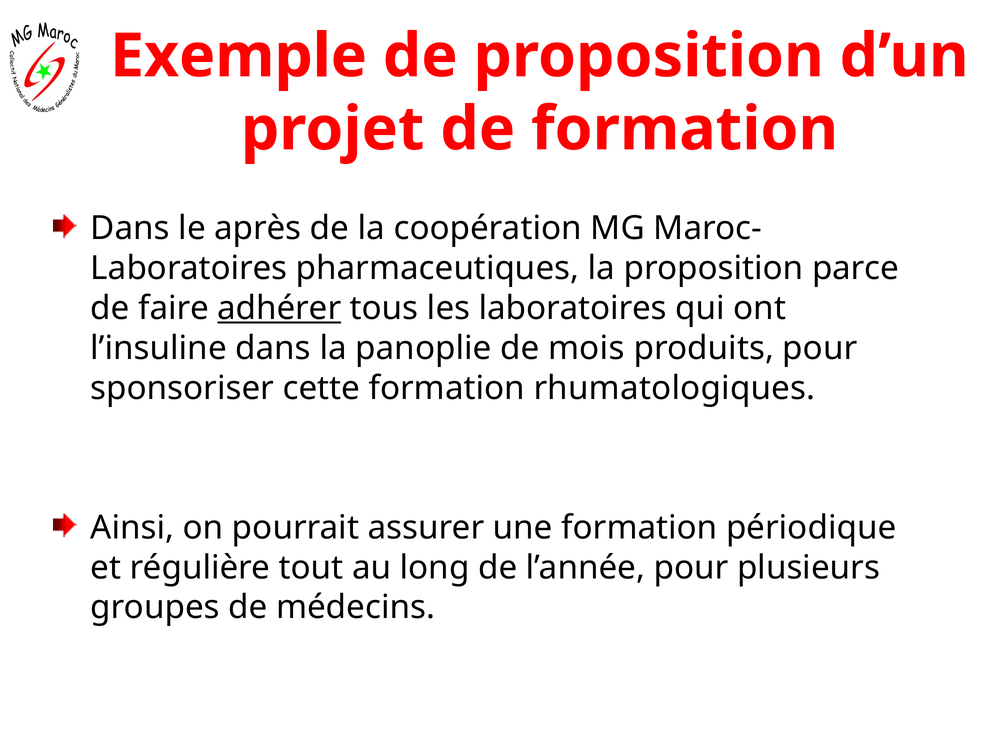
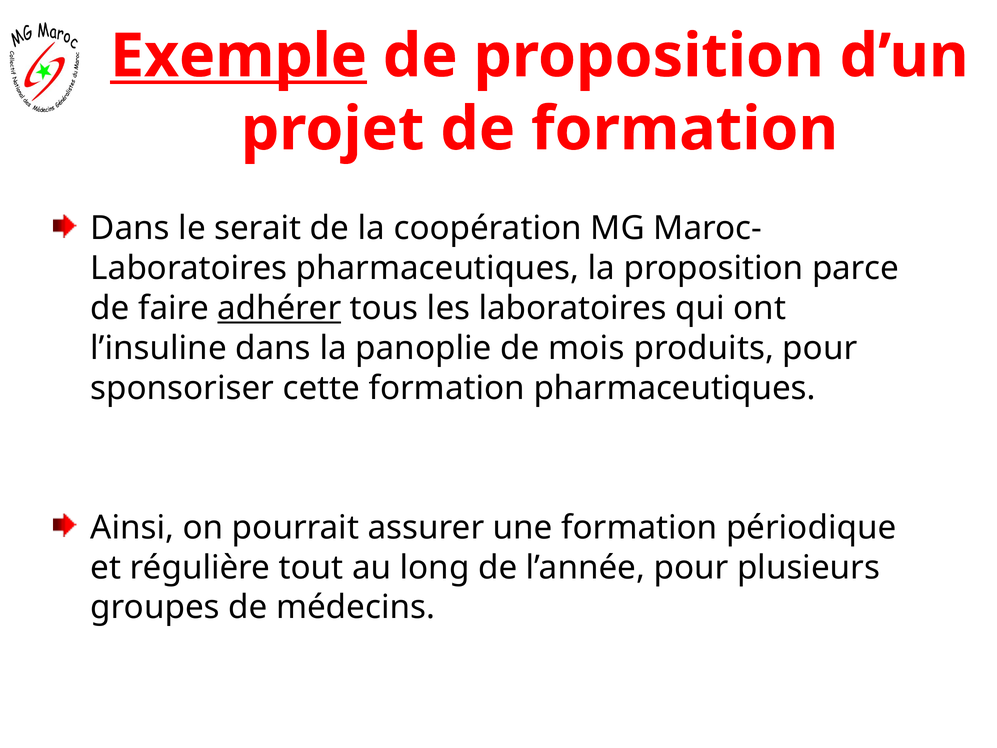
Exemple underline: none -> present
après: après -> serait
formation rhumatologiques: rhumatologiques -> pharmaceutiques
